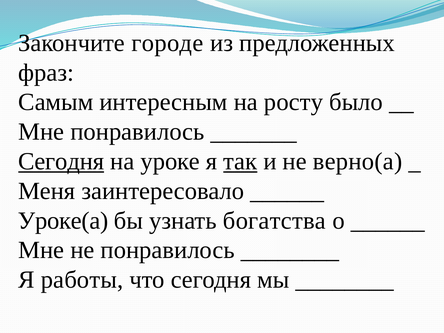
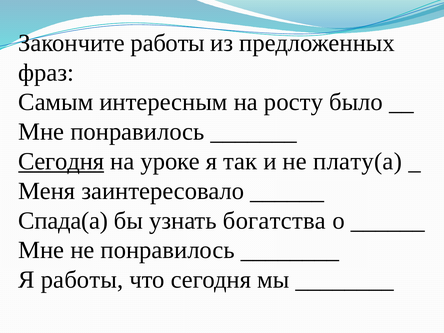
Закончите городе: городе -> работы
так underline: present -> none
верно(а: верно(а -> плату(а
Уроке(а: Уроке(а -> Спада(а
